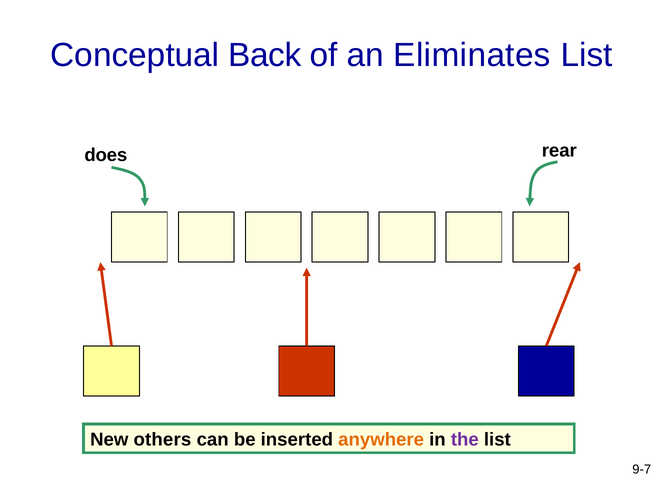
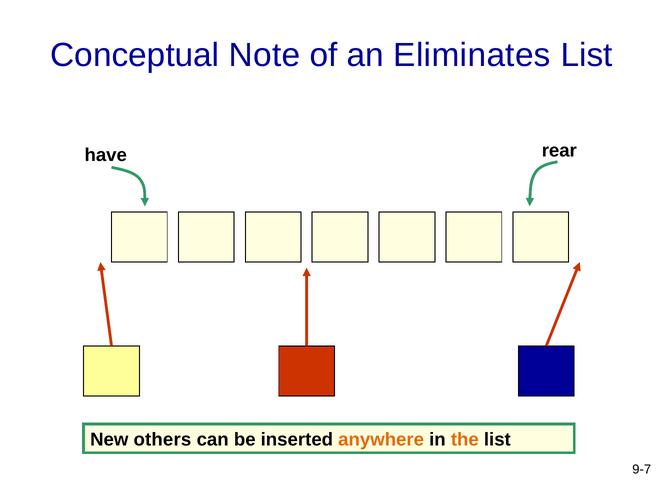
Back: Back -> Note
does: does -> have
the colour: purple -> orange
